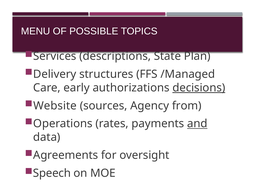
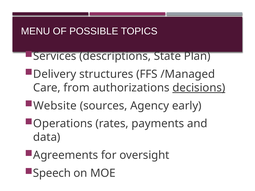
early: early -> from
from: from -> early
and underline: present -> none
